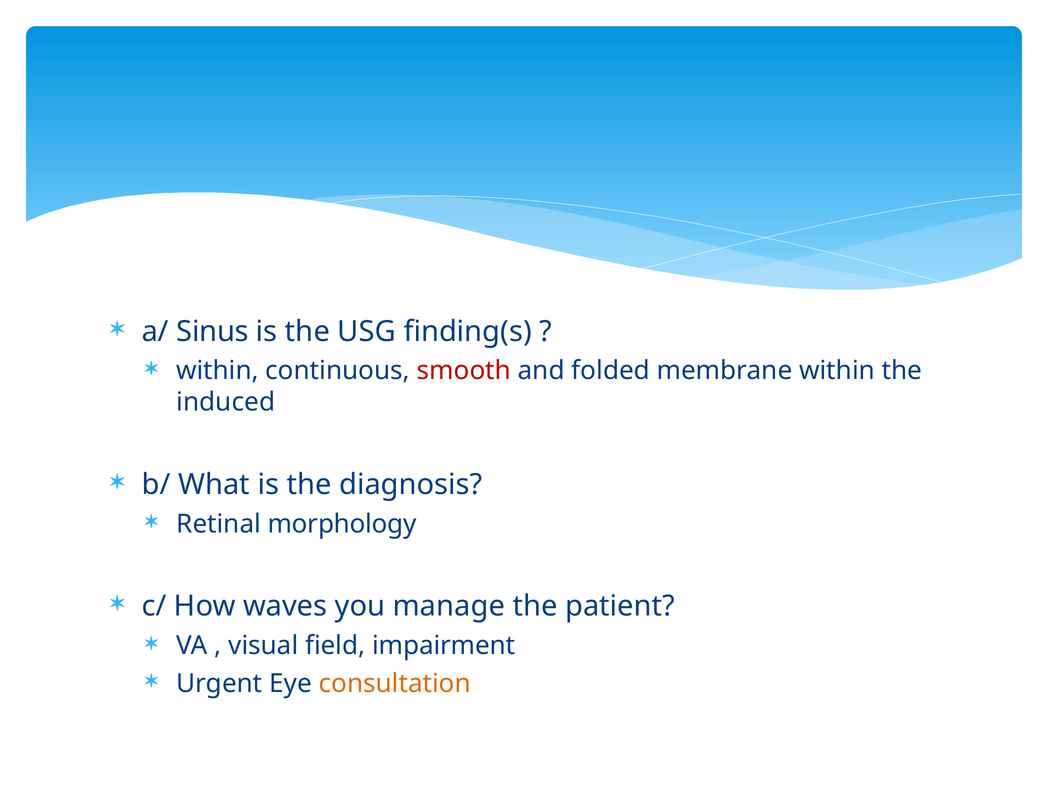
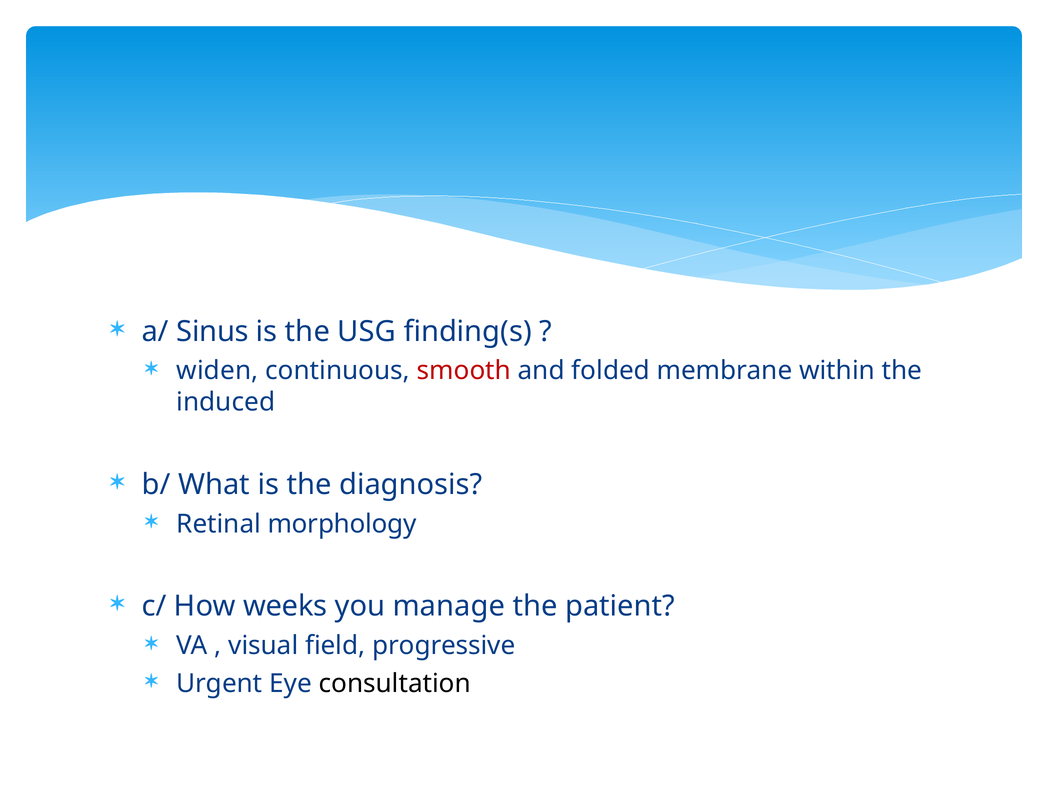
within at (217, 370): within -> widen
waves: waves -> weeks
impairment: impairment -> progressive
consultation colour: orange -> black
